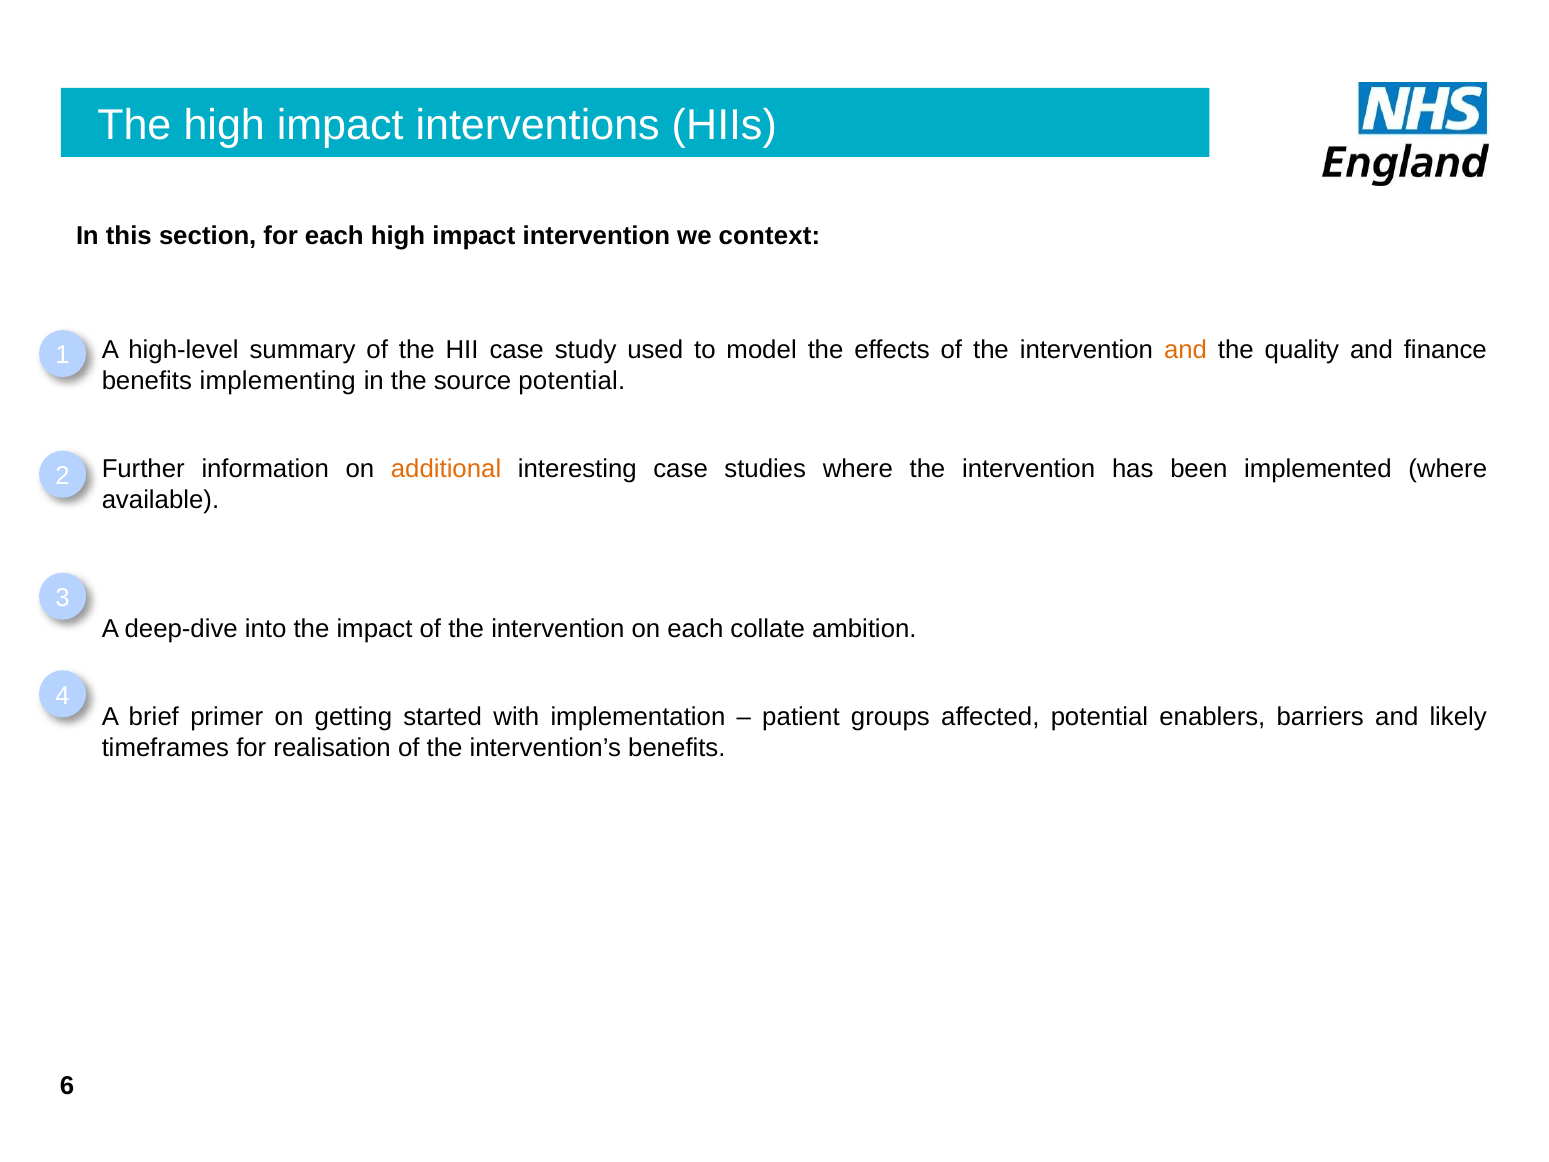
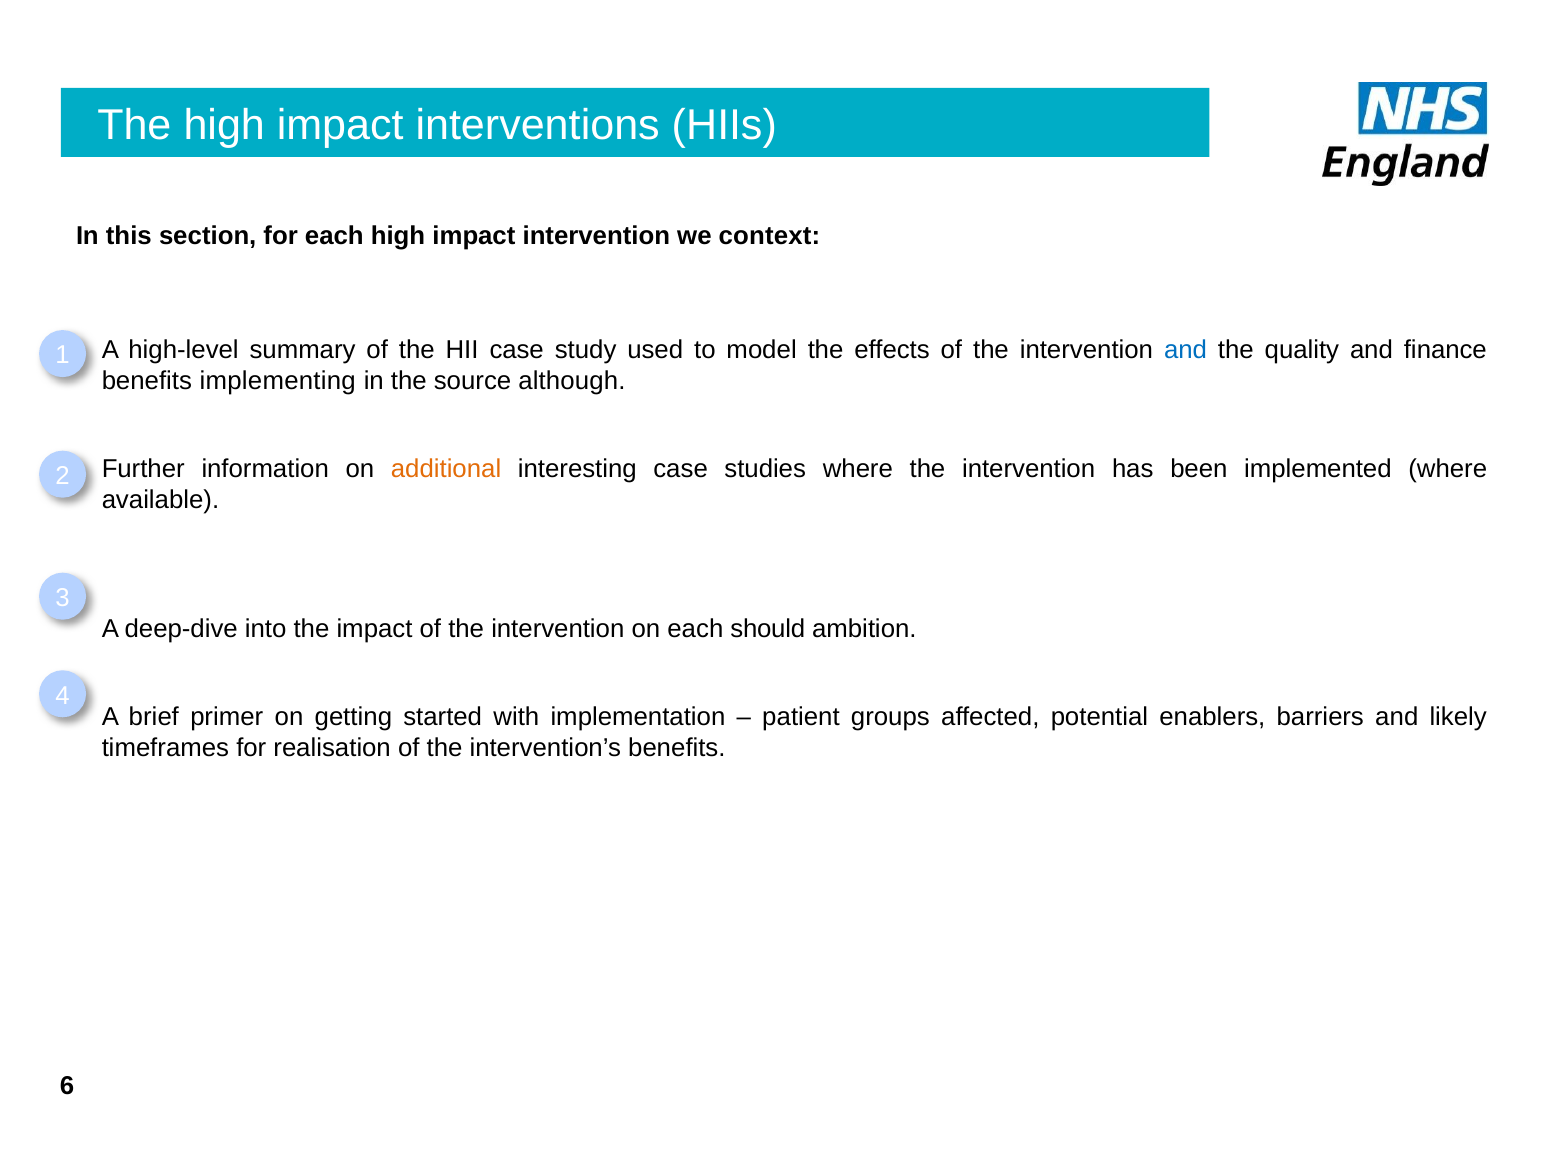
and at (1186, 350) colour: orange -> blue
source potential: potential -> although
collate: collate -> should
